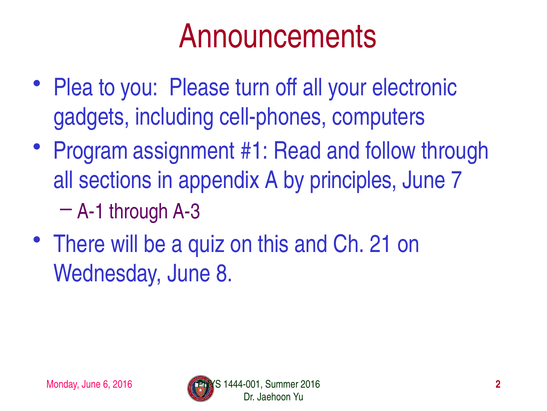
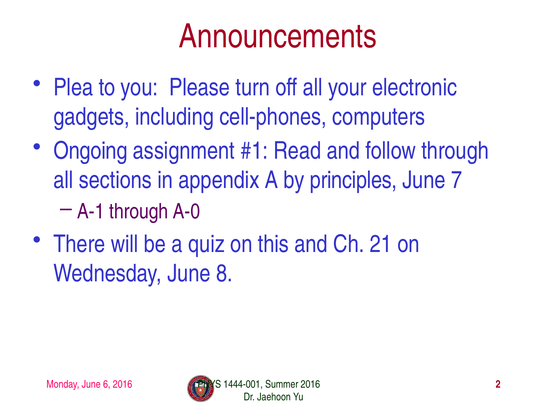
Program: Program -> Ongoing
A-3: A-3 -> A-0
